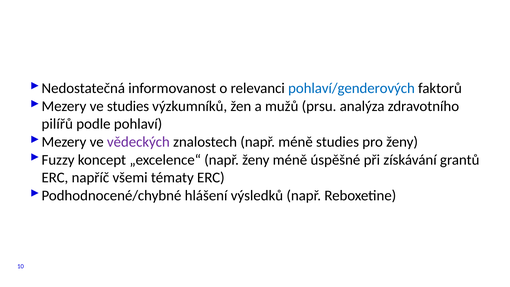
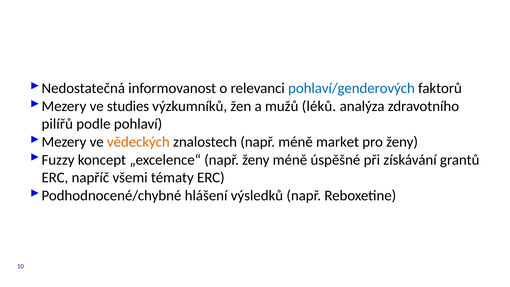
prsu: prsu -> léků
vědeckých colour: purple -> orange
méně studies: studies -> market
